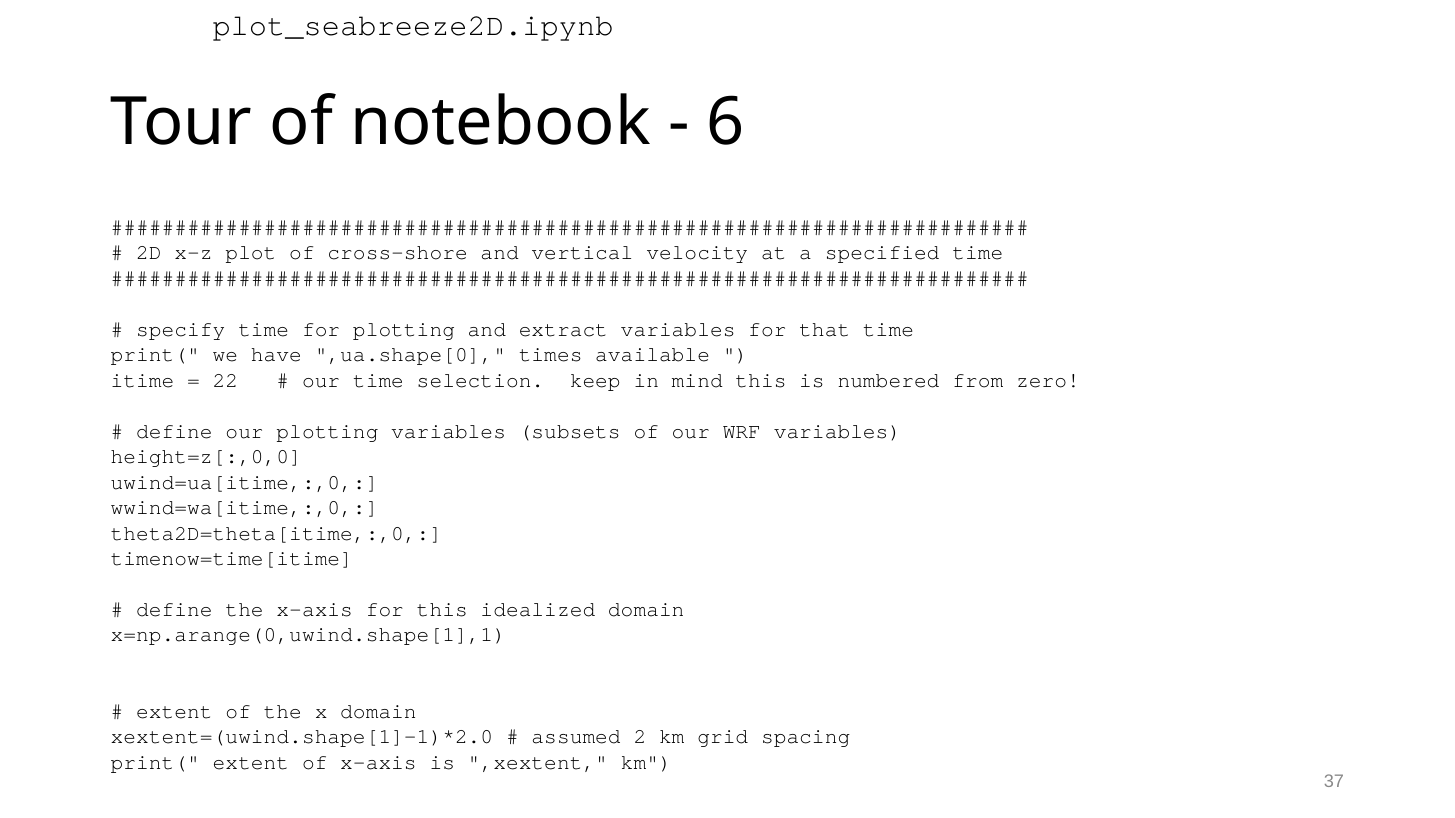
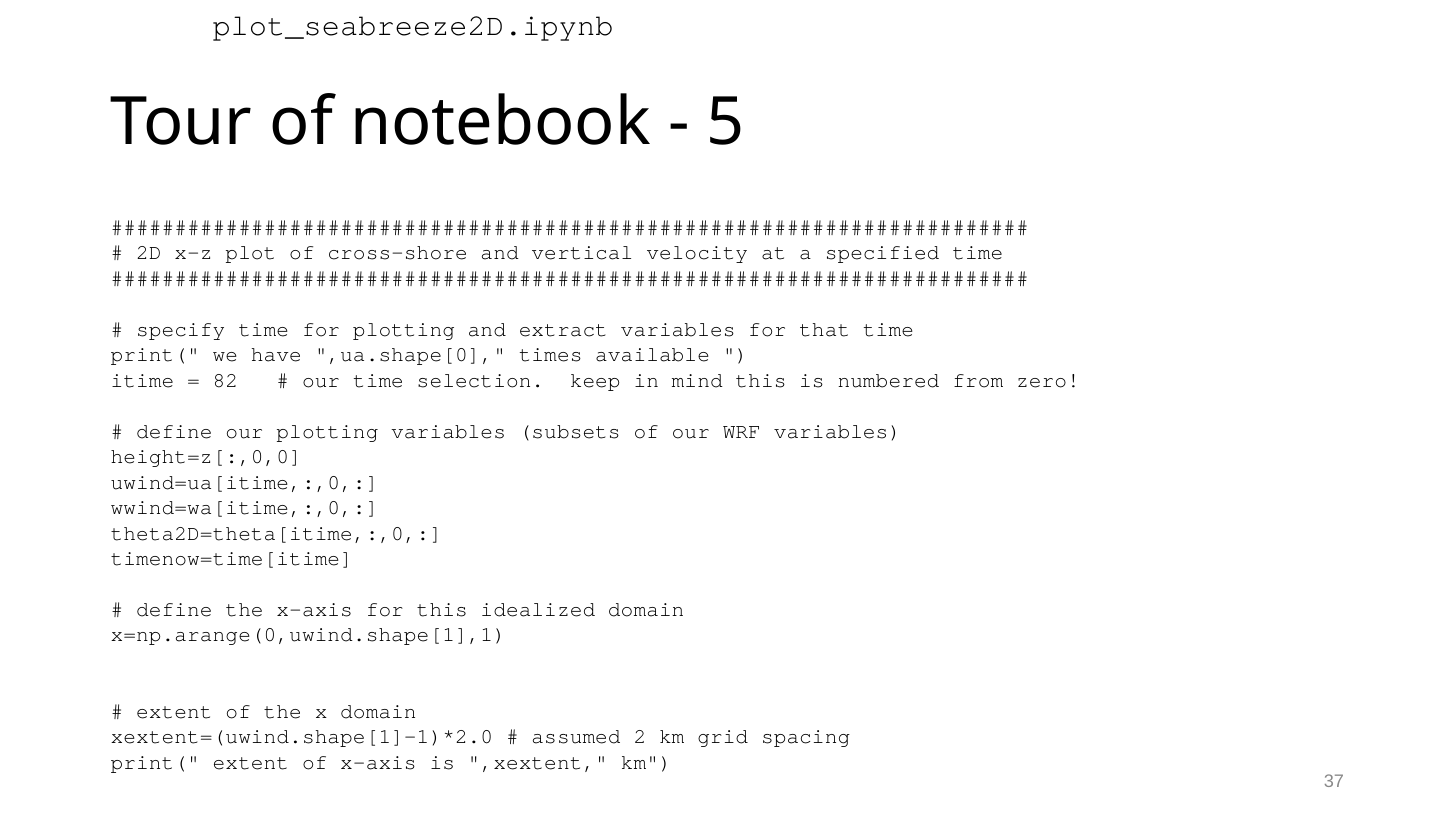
6: 6 -> 5
22: 22 -> 82
